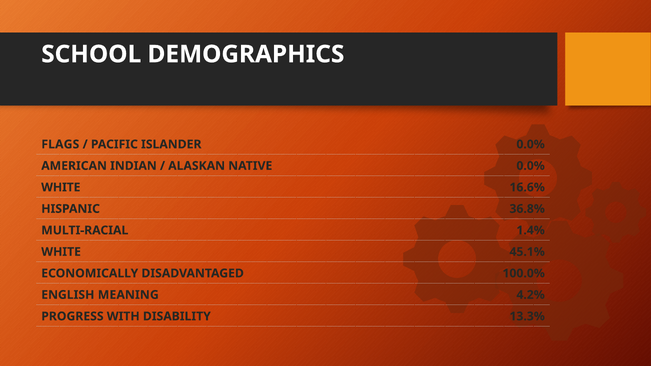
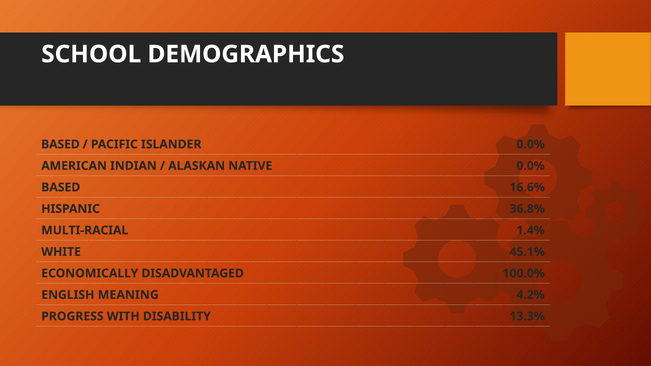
FLAGS at (60, 144): FLAGS -> BASED
WHITE at (61, 187): WHITE -> BASED
